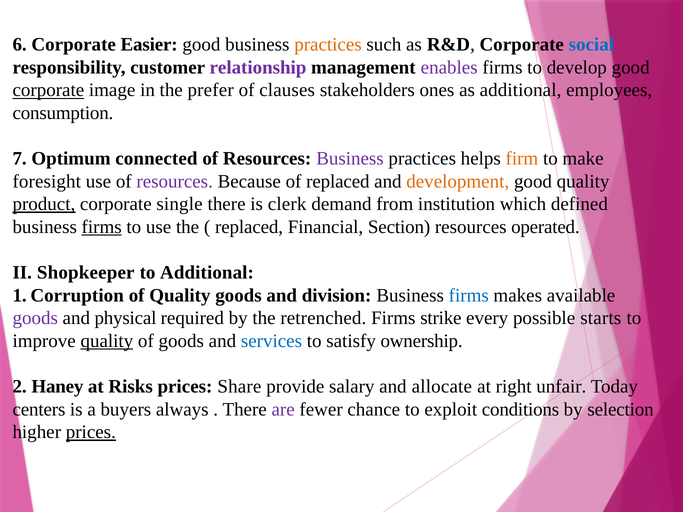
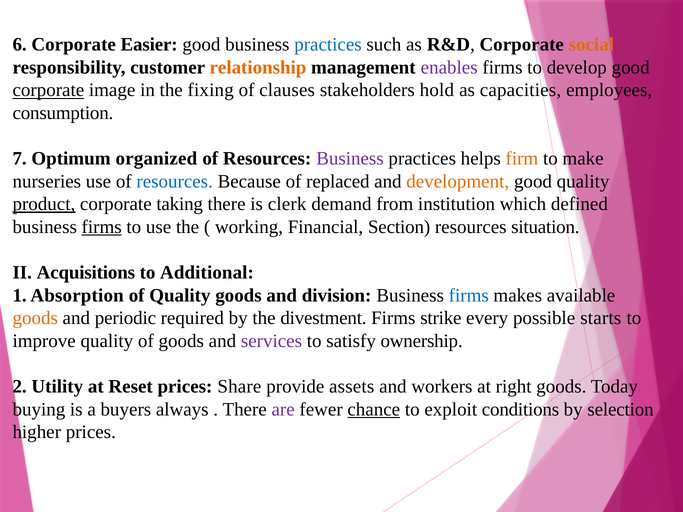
practices at (328, 45) colour: orange -> blue
social colour: blue -> orange
relationship colour: purple -> orange
prefer: prefer -> fixing
ones: ones -> hold
as additional: additional -> capacities
connected: connected -> organized
foresight: foresight -> nurseries
resources at (175, 181) colour: purple -> blue
single: single -> taking
replaced at (249, 227): replaced -> working
operated: operated -> situation
Shopkeeper: Shopkeeper -> Acquisitions
Corruption: Corruption -> Absorption
goods at (35, 318) colour: purple -> orange
physical: physical -> periodic
retrenched: retrenched -> divestment
quality at (107, 341) underline: present -> none
services colour: blue -> purple
Haney: Haney -> Utility
Risks: Risks -> Reset
salary: salary -> assets
allocate: allocate -> workers
right unfair: unfair -> goods
centers: centers -> buying
chance underline: none -> present
prices at (91, 432) underline: present -> none
